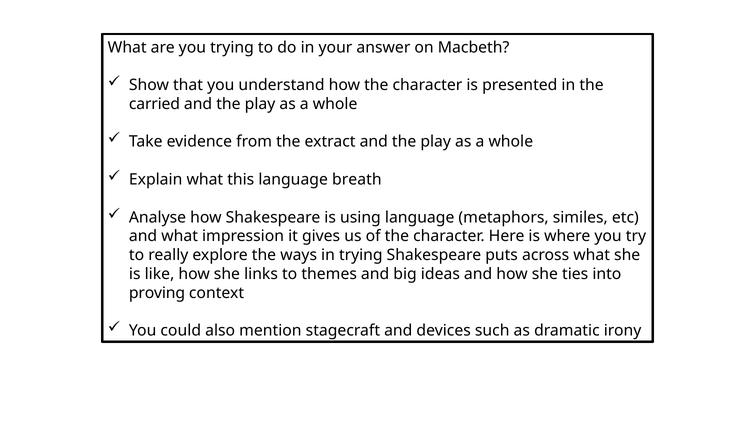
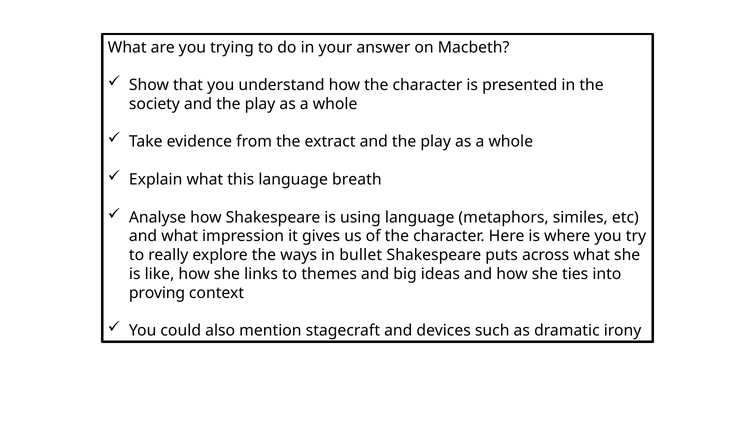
carried: carried -> society
in trying: trying -> bullet
